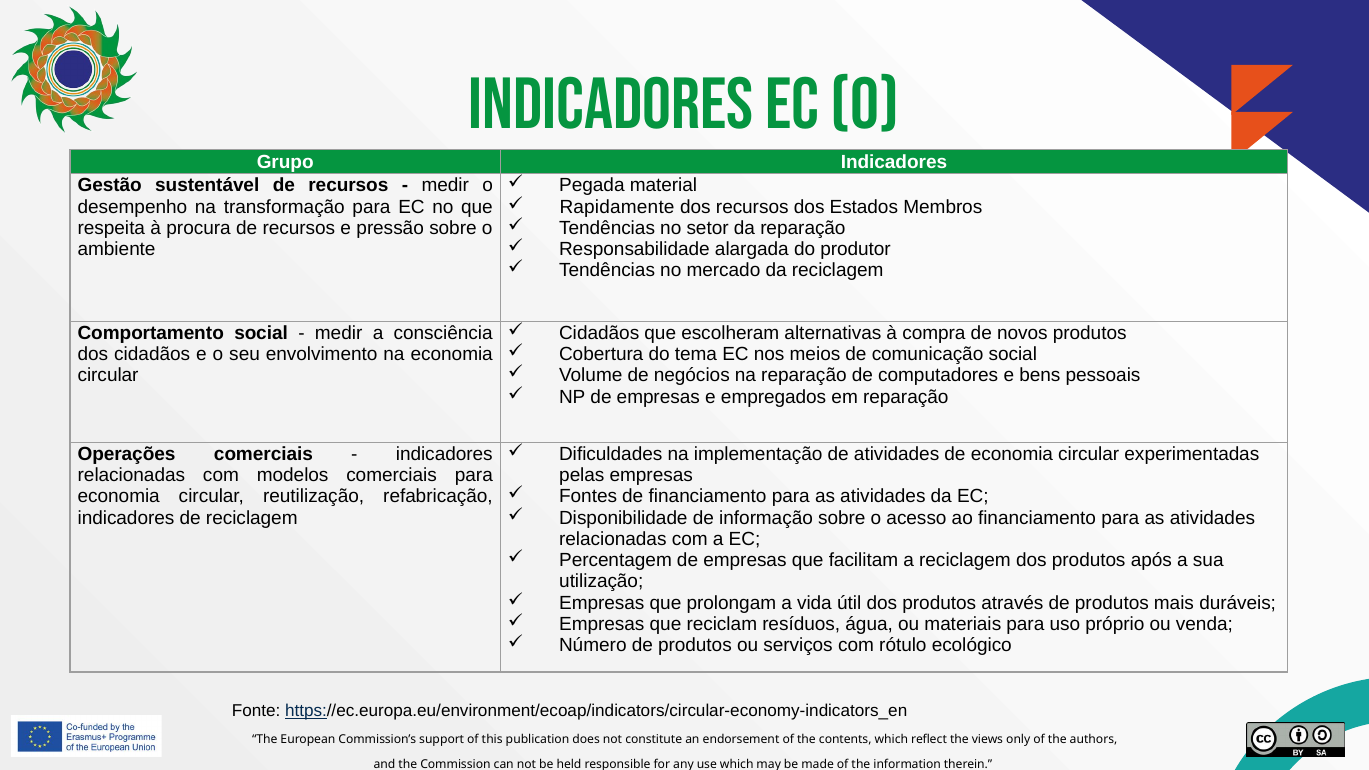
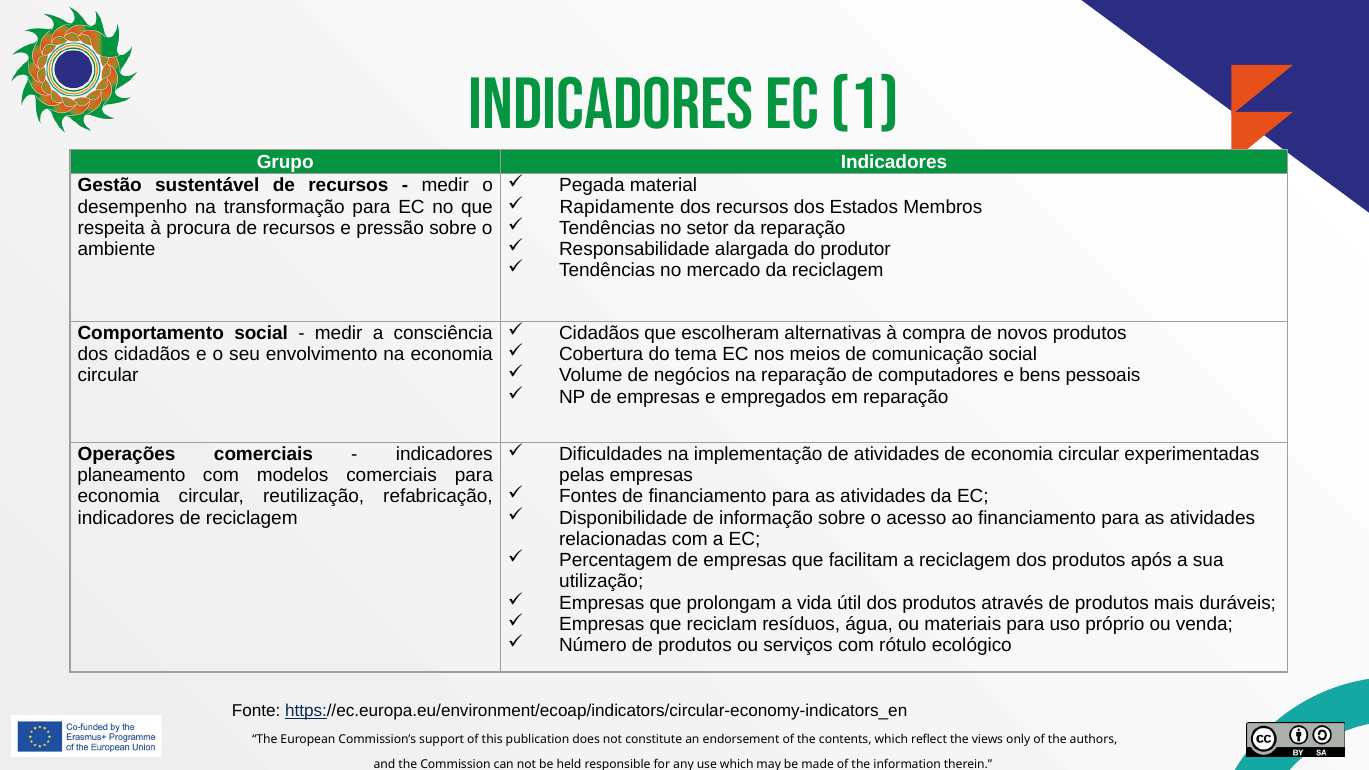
0: 0 -> 1
relacionadas at (131, 476): relacionadas -> planeamento
